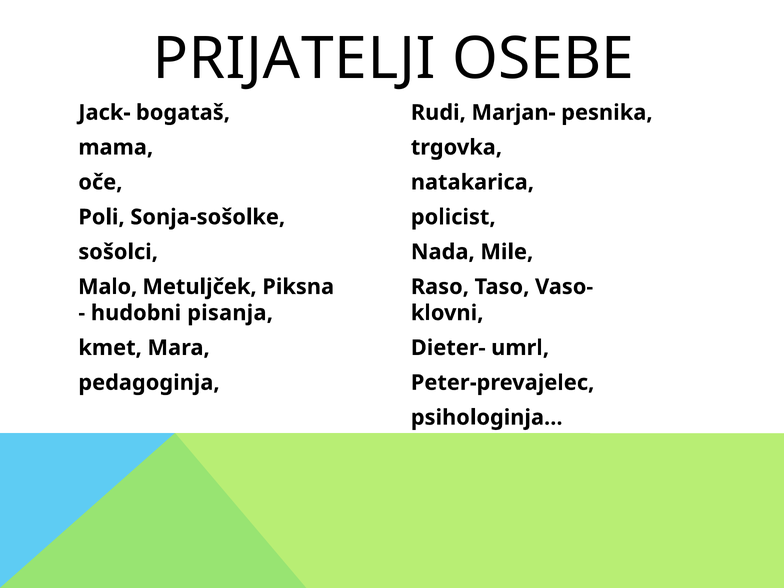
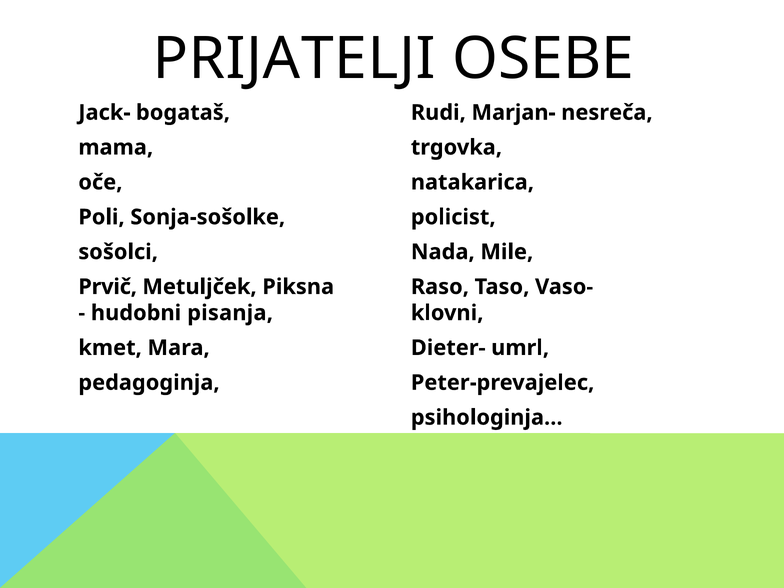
pesnika: pesnika -> nesreča
Malo: Malo -> Prvič
